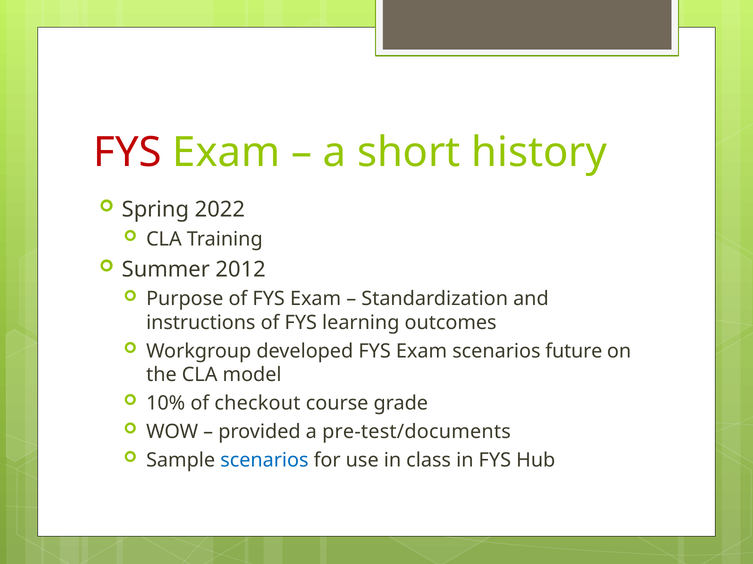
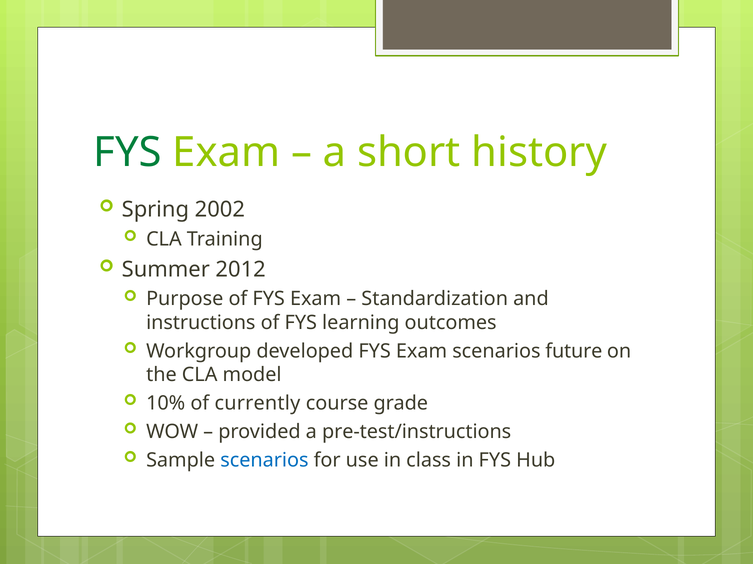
FYS at (128, 153) colour: red -> green
2022: 2022 -> 2002
checkout: checkout -> currently
pre-test/documents: pre-test/documents -> pre-test/instructions
